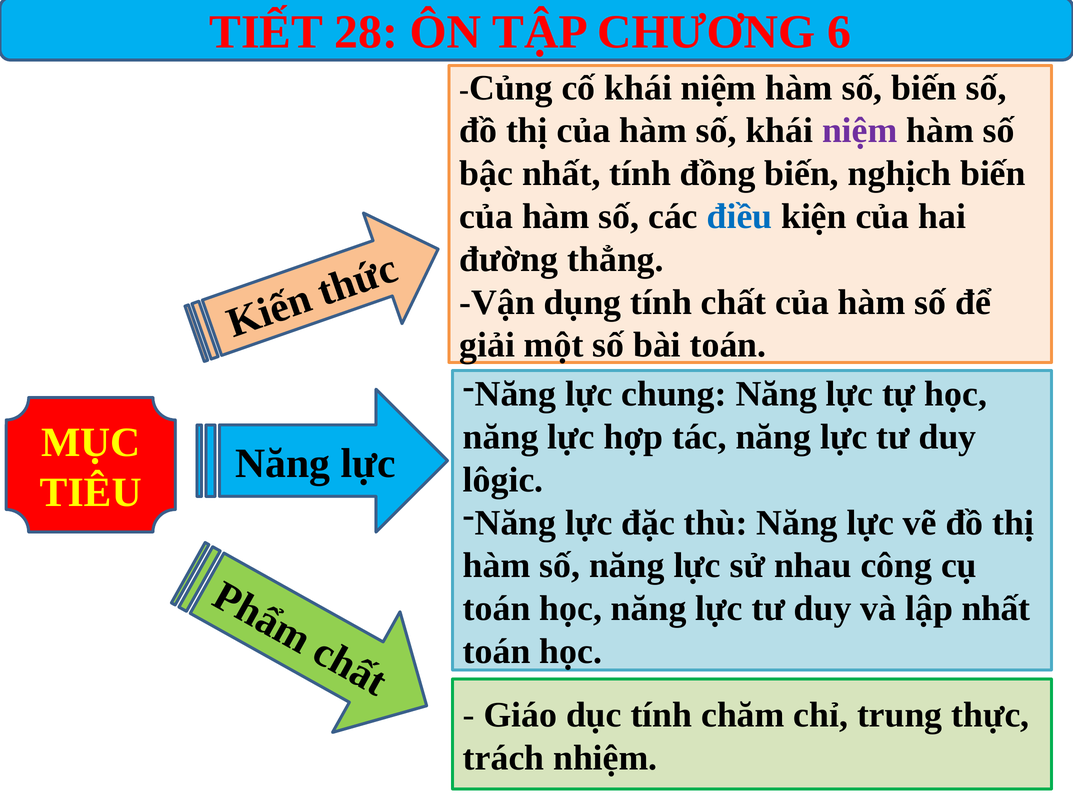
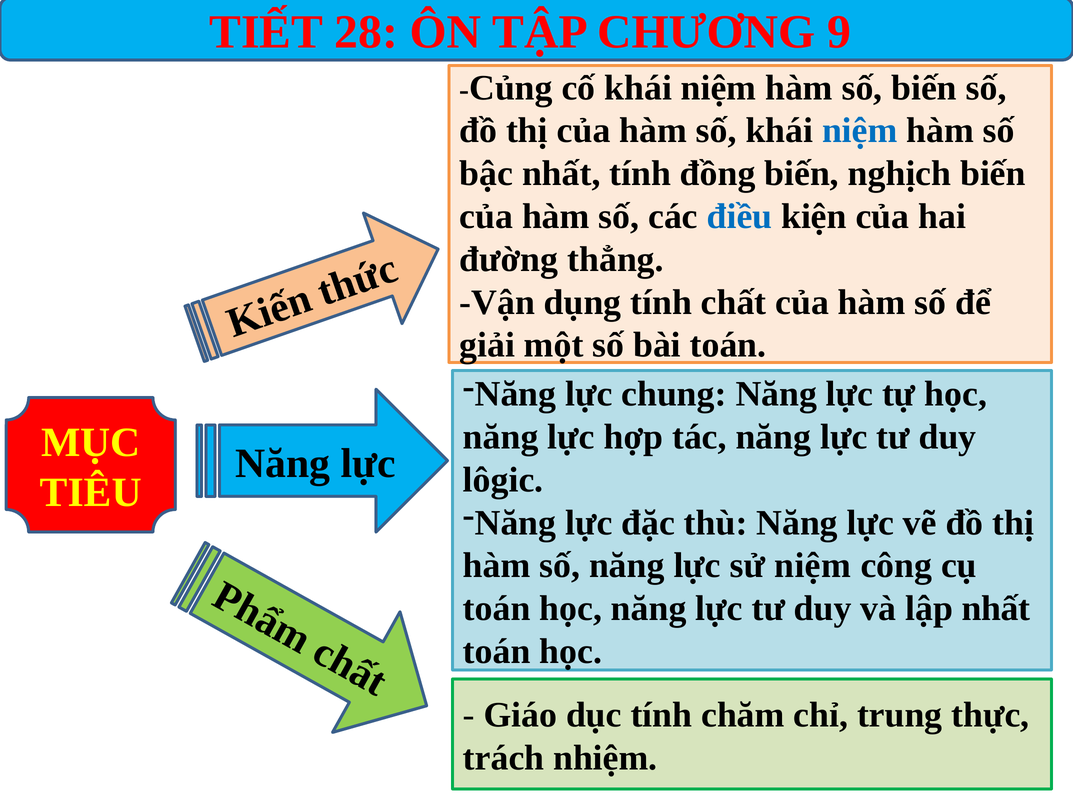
6: 6 -> 9
niệm at (860, 131) colour: purple -> blue
sử nhau: nhau -> niệm
